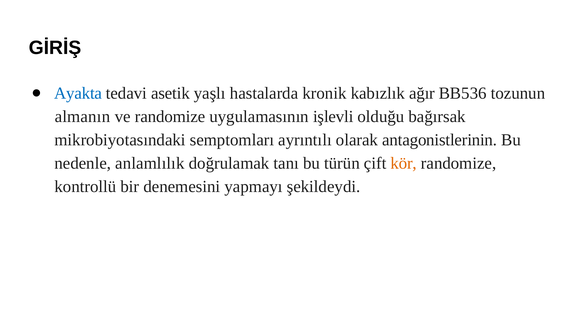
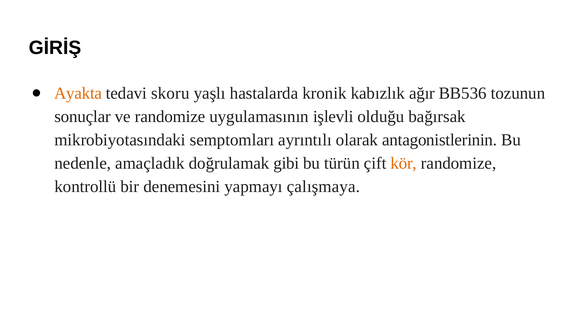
Ayakta colour: blue -> orange
asetik: asetik -> skoru
almanın: almanın -> sonuçlar
anlamlılık: anlamlılık -> amaçladık
tanı: tanı -> gibi
şekildeydi: şekildeydi -> çalışmaya
